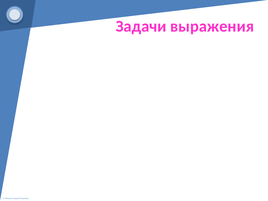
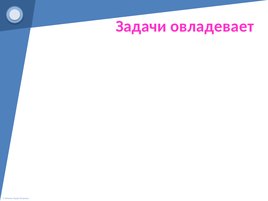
выражения: выражения -> овладевает
